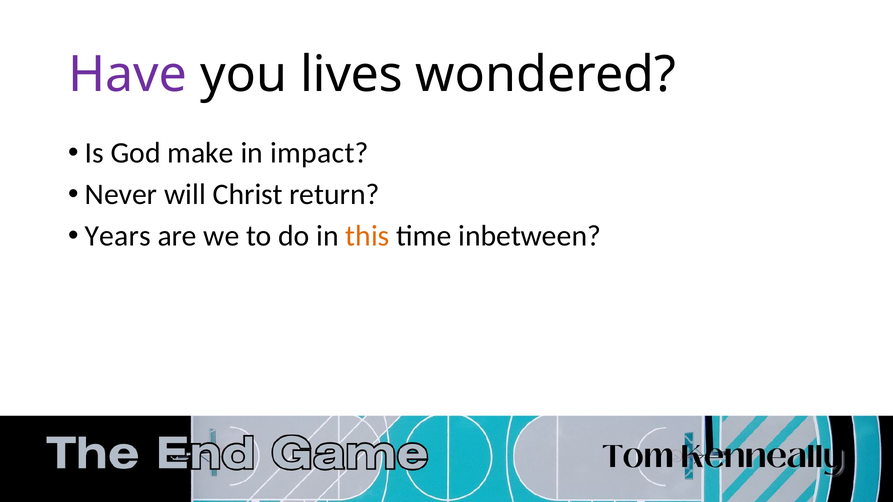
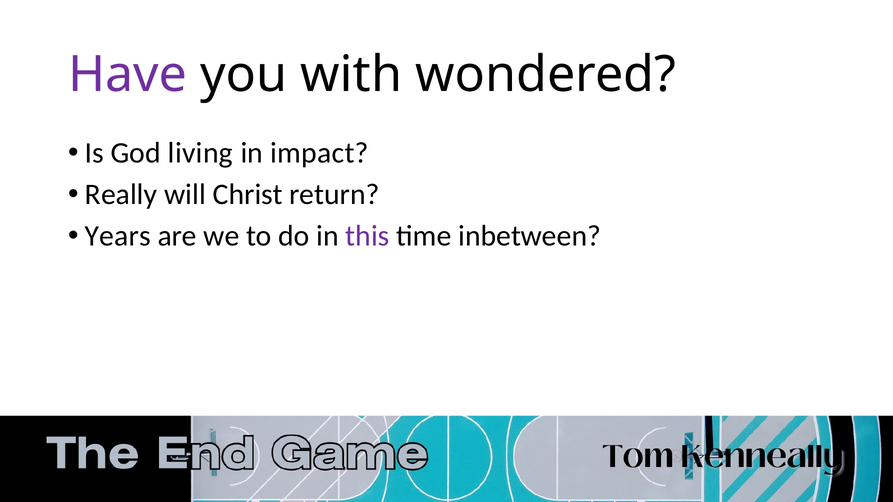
lives: lives -> with
make: make -> living
Never: Never -> Really
this colour: orange -> purple
